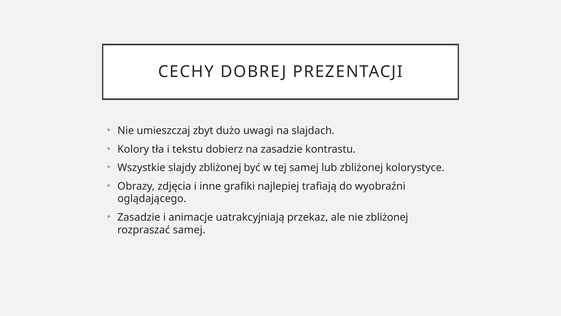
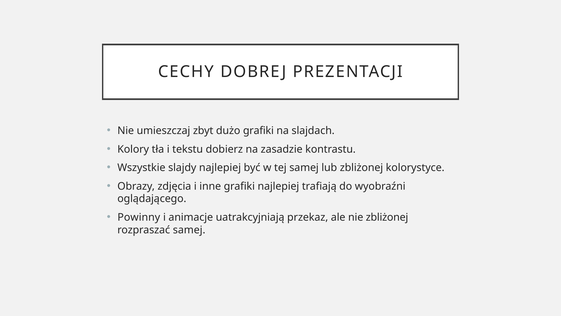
dużo uwagi: uwagi -> grafiki
slajdy zbliżonej: zbliżonej -> najlepiej
Zasadzie at (139, 217): Zasadzie -> Powinny
